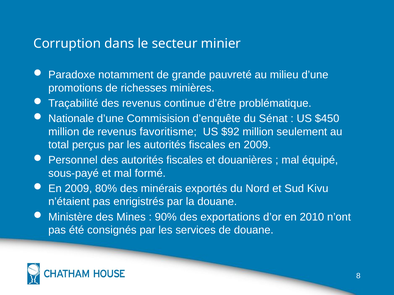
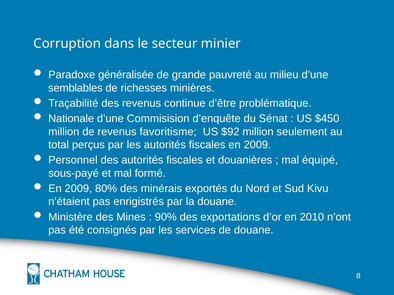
notamment: notamment -> généralisée
promotions: promotions -> semblables
